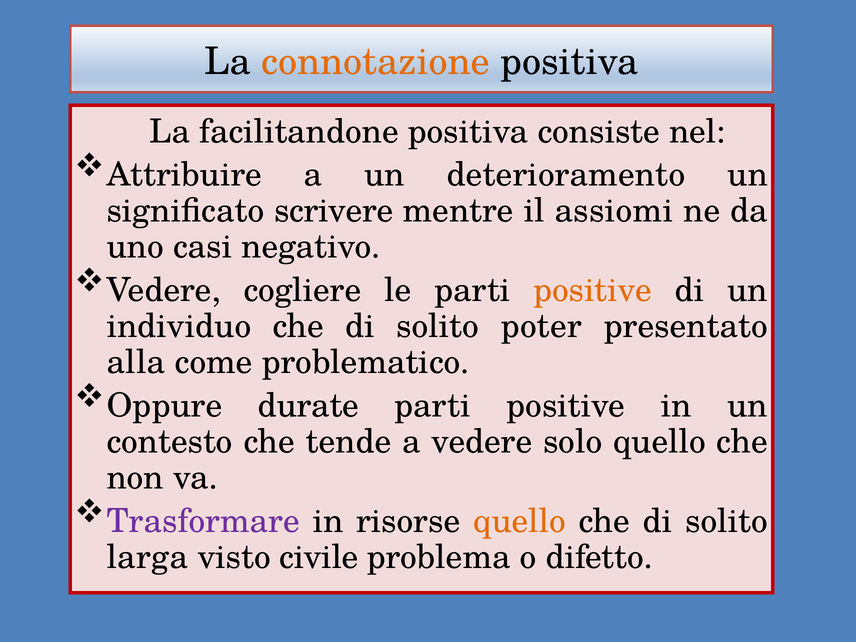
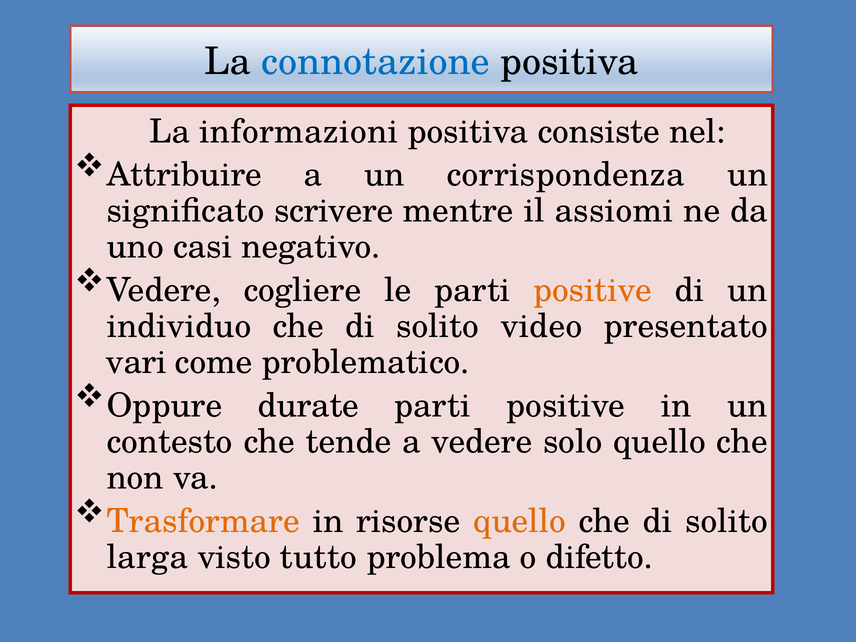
connotazione colour: orange -> blue
facilitandone: facilitandone -> informazioni
deterioramento: deterioramento -> corrispondenza
poter: poter -> video
alla: alla -> vari
Trasformare colour: purple -> orange
civile: civile -> tutto
